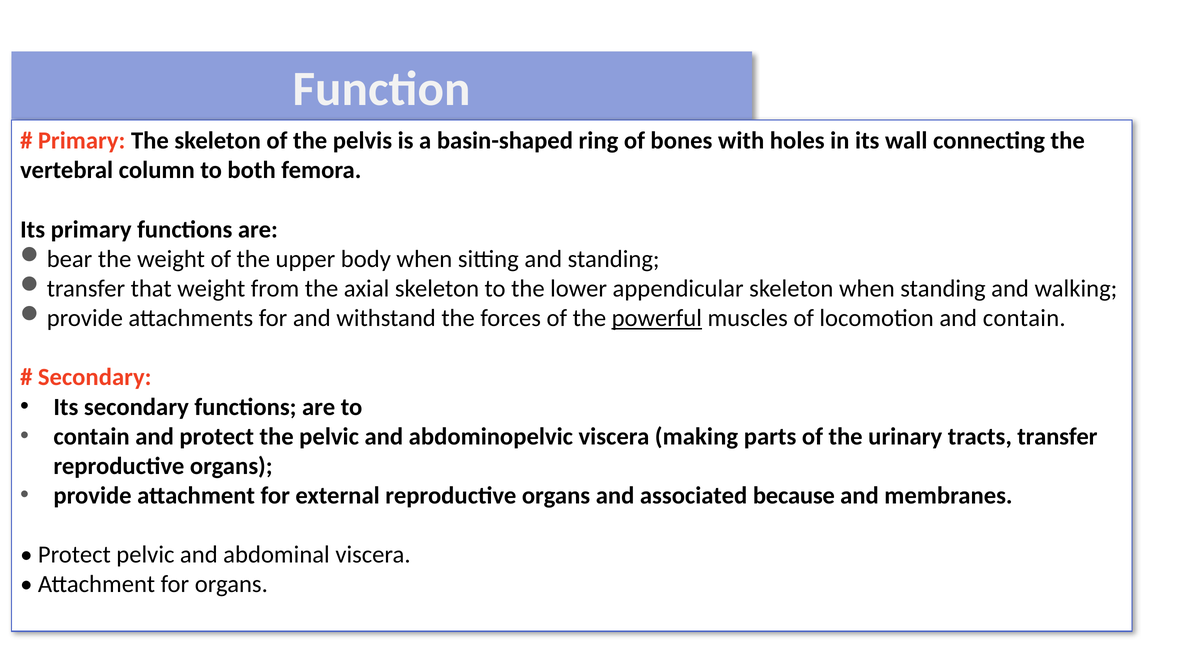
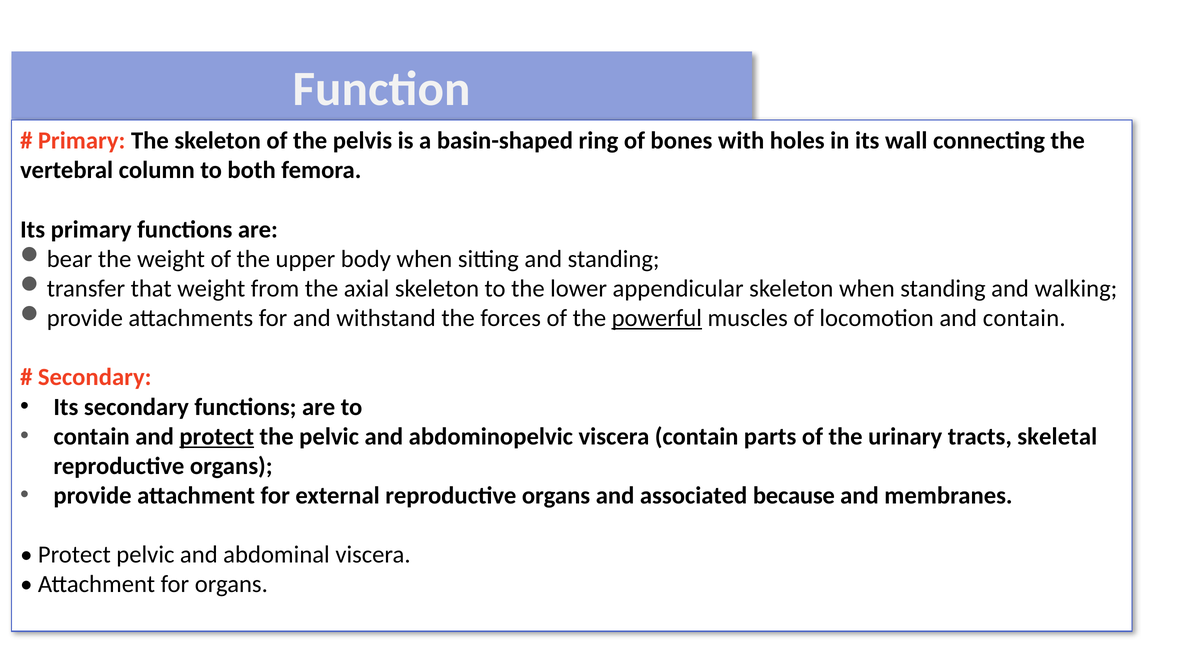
protect at (217, 436) underline: none -> present
viscera making: making -> contain
tracts transfer: transfer -> skeletal
